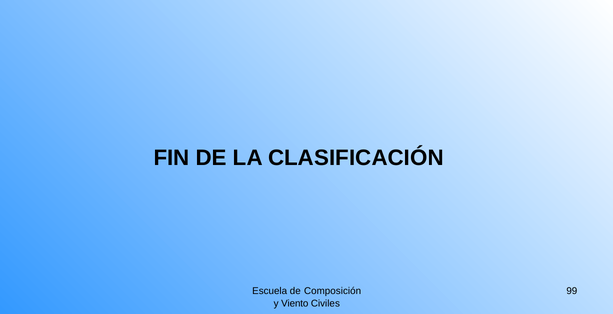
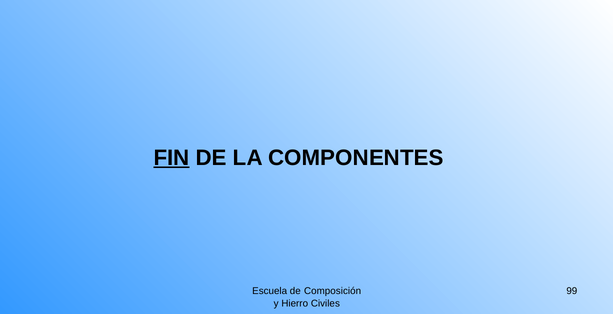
FIN underline: none -> present
CLASIFICACIÓN: CLASIFICACIÓN -> COMPONENTES
Viento: Viento -> Hierro
